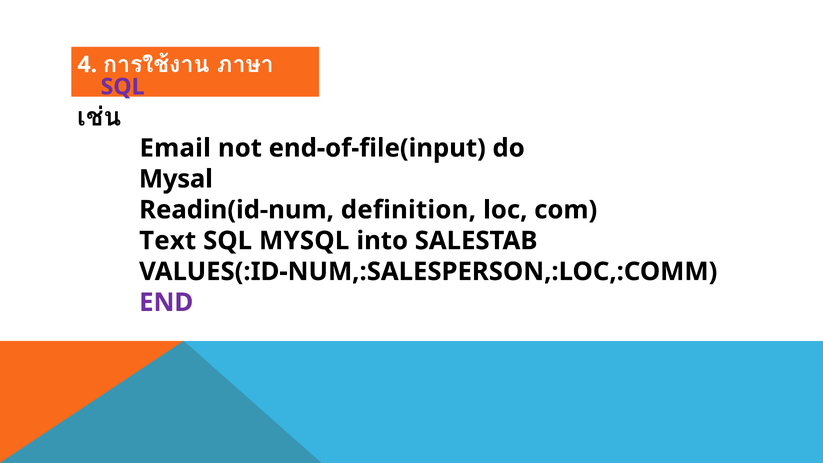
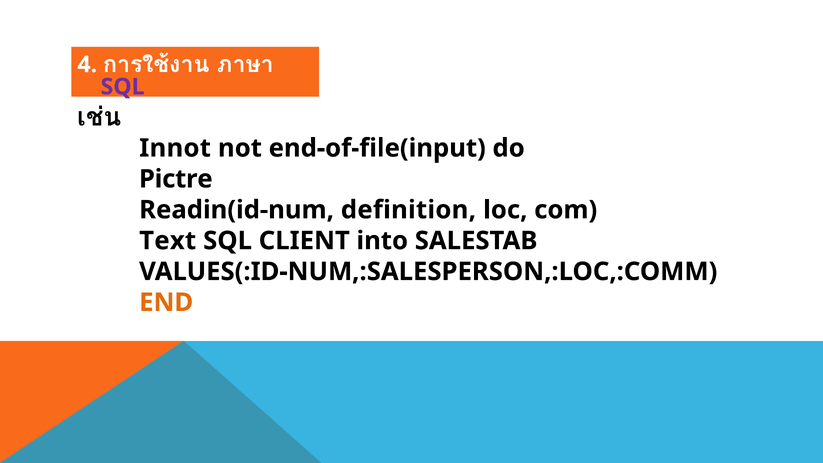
Email: Email -> Innot
Mysal: Mysal -> Pictre
MYSQL: MYSQL -> CLIENT
END colour: purple -> orange
